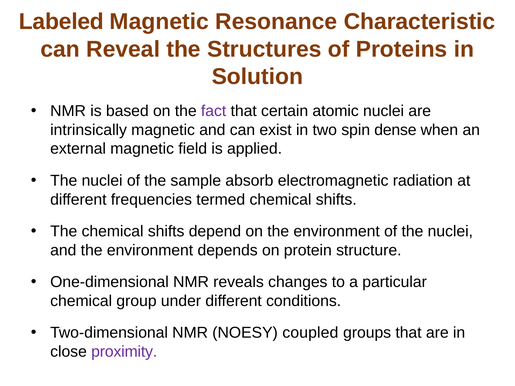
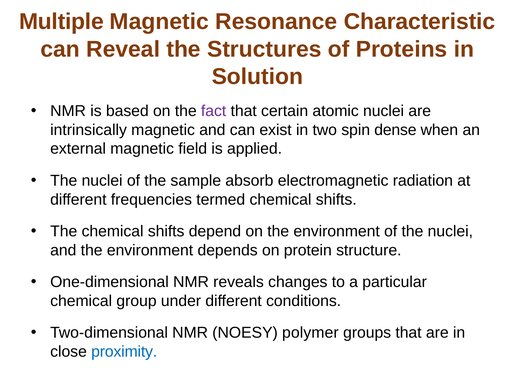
Labeled: Labeled -> Multiple
coupled: coupled -> polymer
proximity colour: purple -> blue
